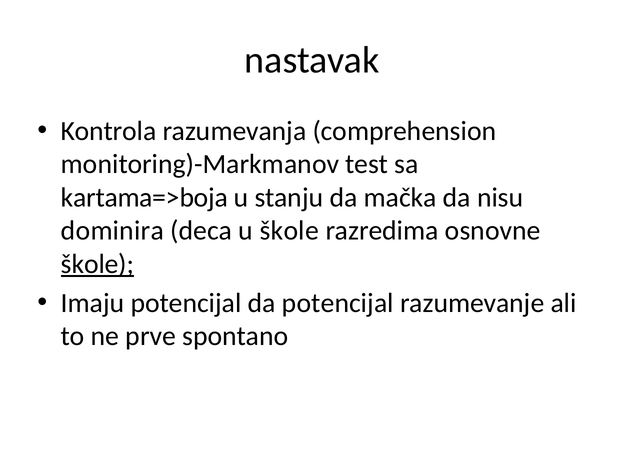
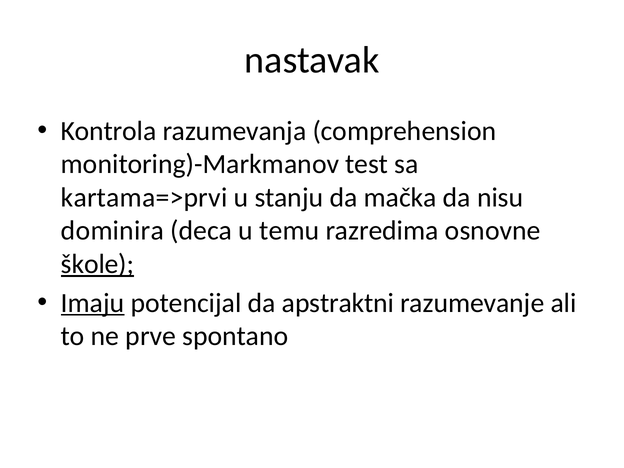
kartama=>boja: kartama=>boja -> kartama=>prvi
u škole: škole -> temu
Imaju underline: none -> present
da potencijal: potencijal -> apstraktni
